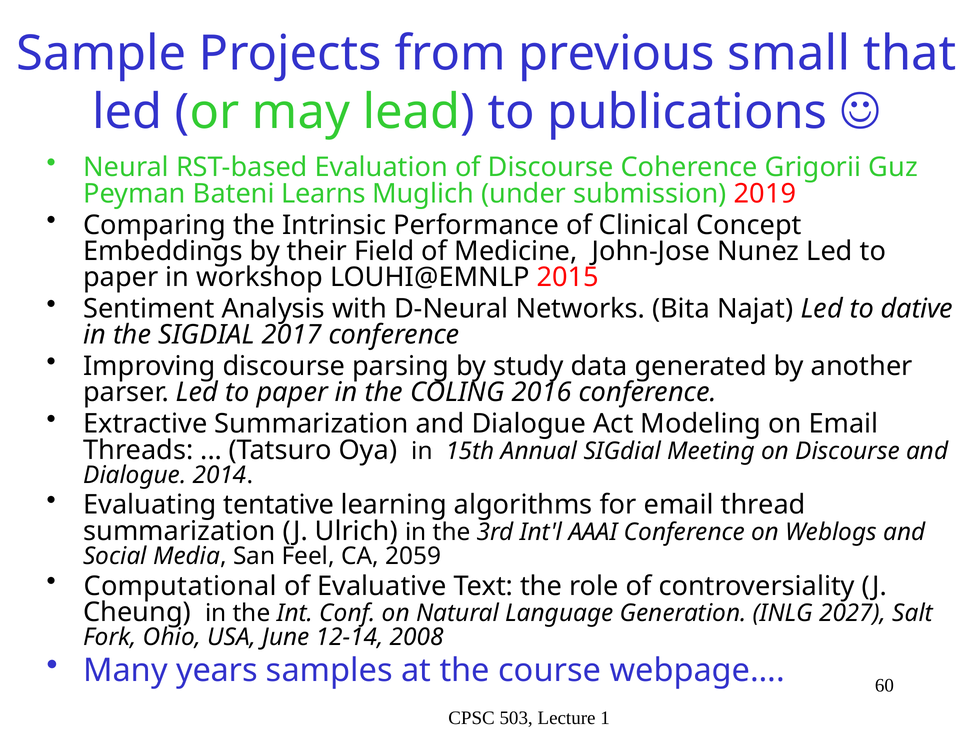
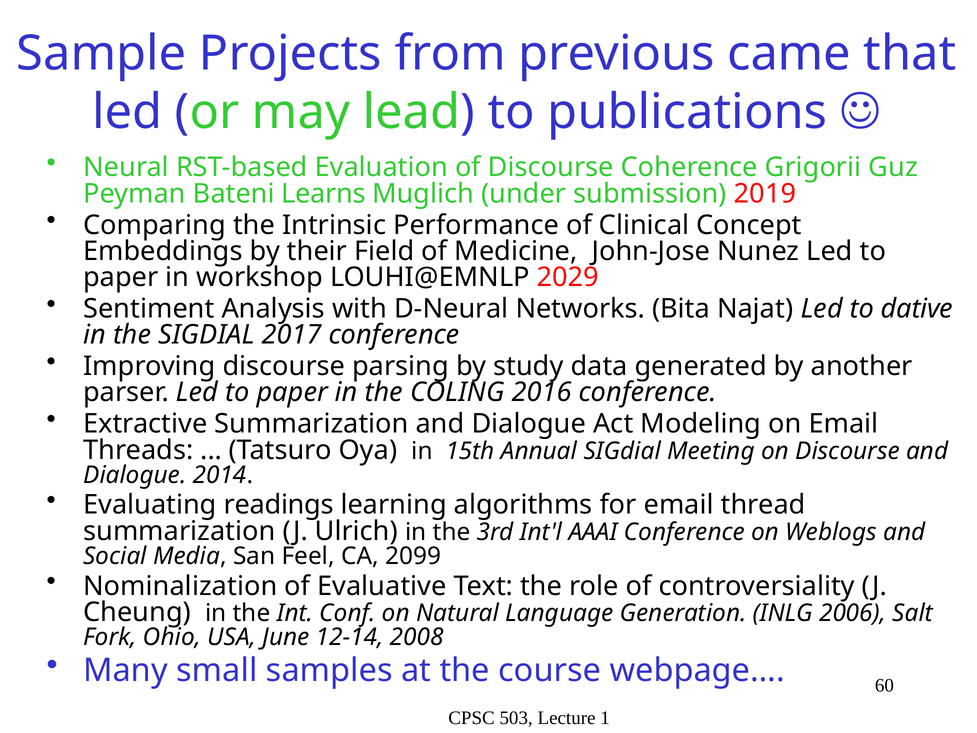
small: small -> came
2015: 2015 -> 2029
tentative: tentative -> readings
2059: 2059 -> 2099
Computational: Computational -> Nominalization
2027: 2027 -> 2006
years: years -> small
